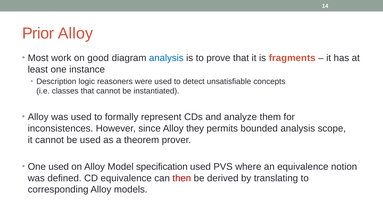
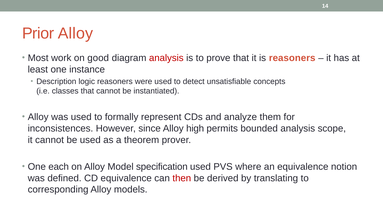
analysis at (166, 58) colour: blue -> red
is fragments: fragments -> reasoners
they: they -> high
One used: used -> each
